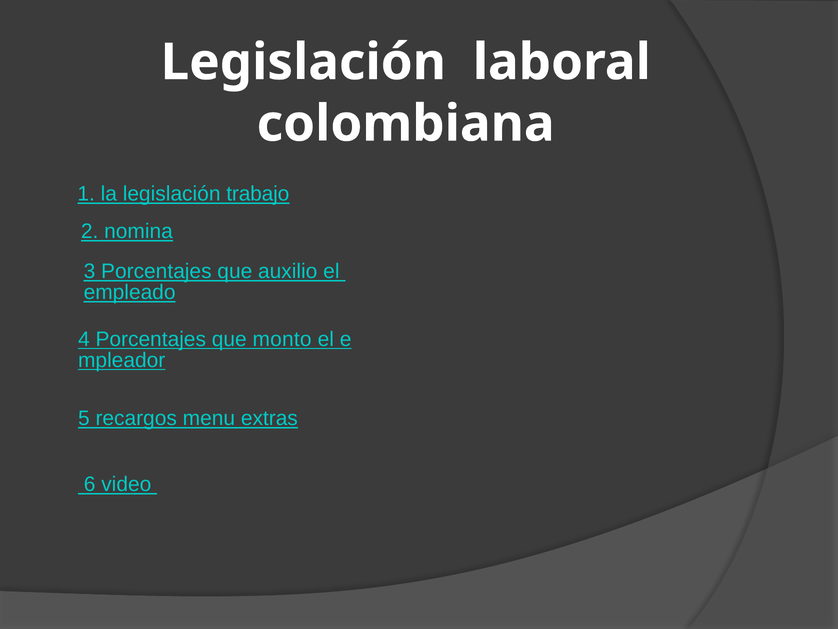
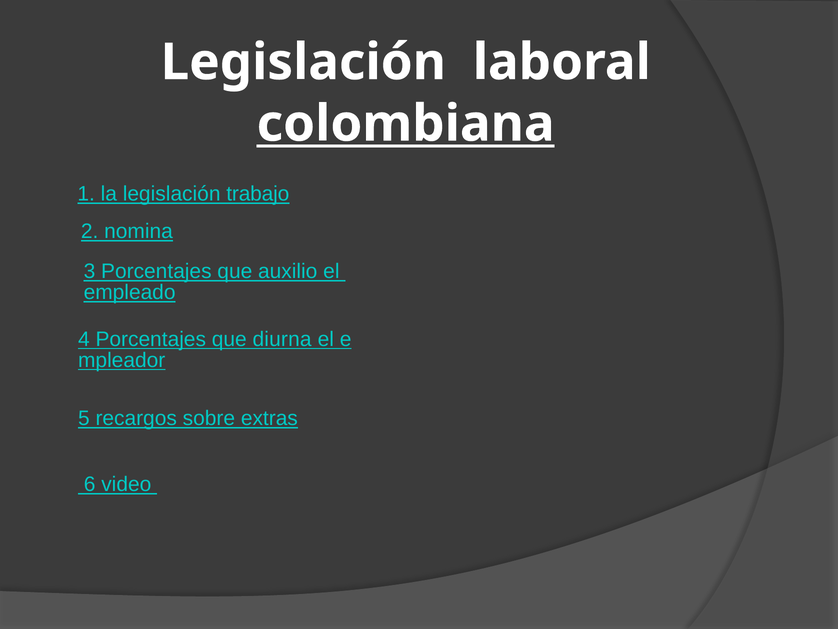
colombiana underline: none -> present
monto: monto -> diurna
menu: menu -> sobre
